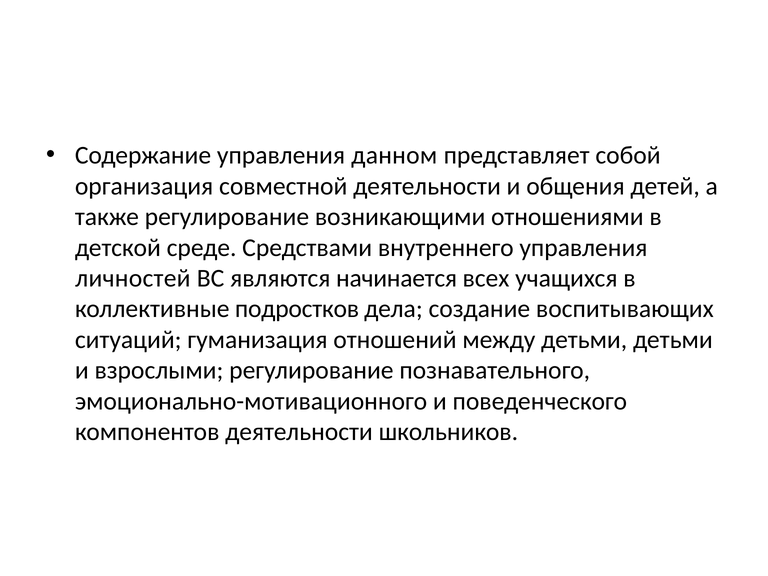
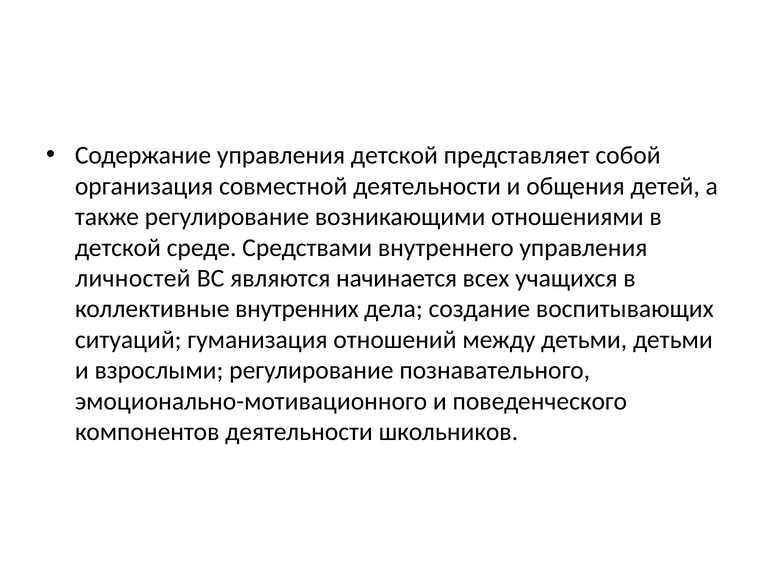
управления данном: данном -> детской
подростков: подростков -> внутренних
